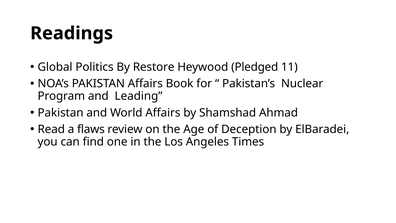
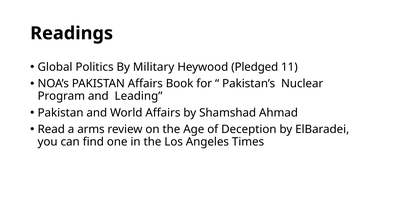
Restore: Restore -> Military
flaws: flaws -> arms
